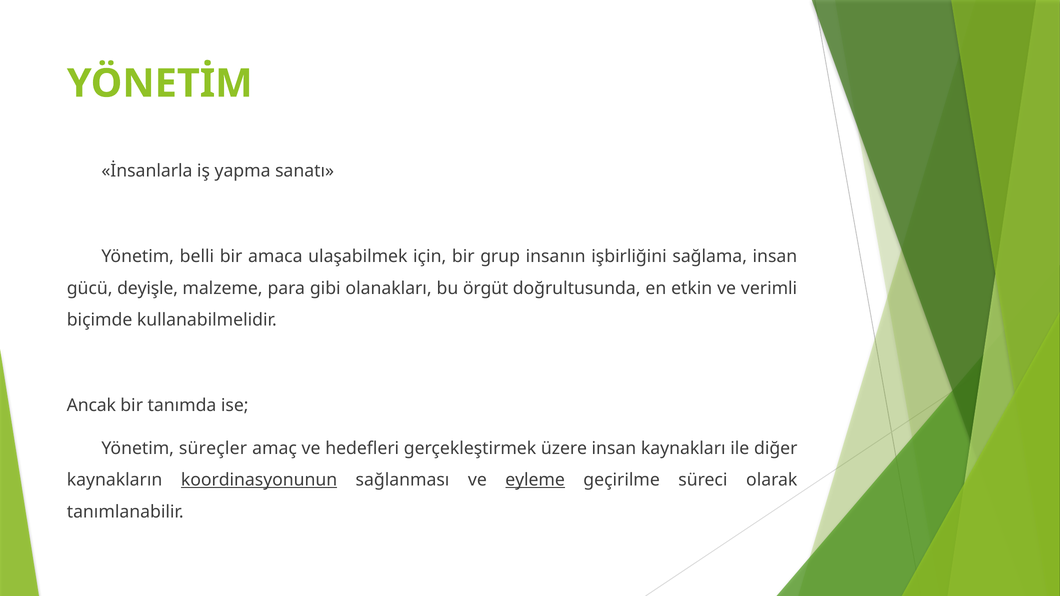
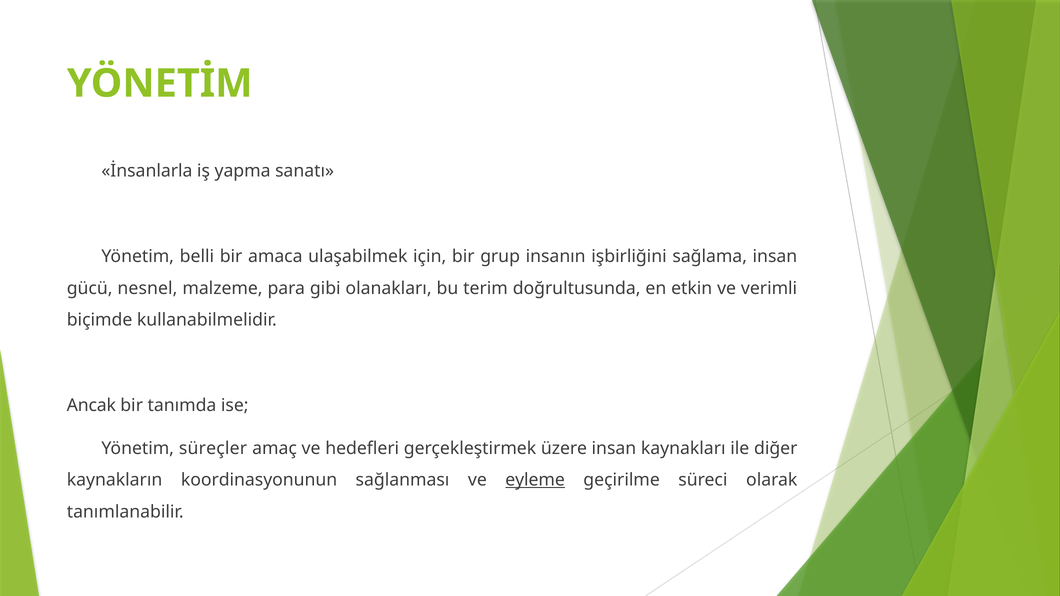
deyişle: deyişle -> nesnel
örgüt: örgüt -> terim
koordinasyonunun underline: present -> none
